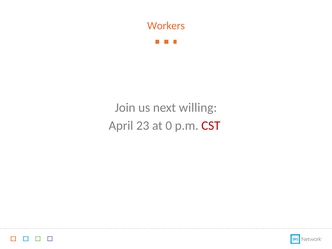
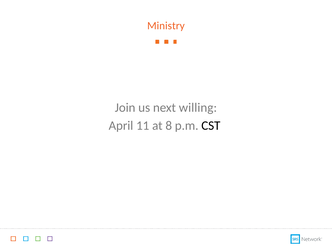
Workers: Workers -> Ministry
23: 23 -> 11
0: 0 -> 8
CST colour: red -> black
